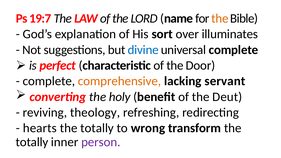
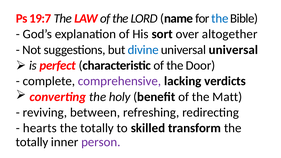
the at (220, 18) colour: orange -> blue
illuminates: illuminates -> altogether
universal complete: complete -> universal
comprehensive colour: orange -> purple
servant: servant -> verdicts
Deut: Deut -> Matt
theology: theology -> between
wrong: wrong -> skilled
